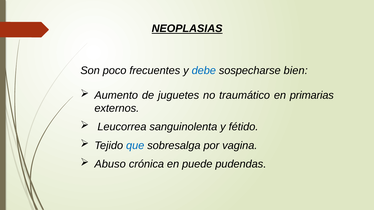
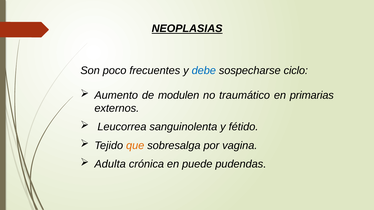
bien: bien -> ciclo
juguetes: juguetes -> modulen
que colour: blue -> orange
Abuso: Abuso -> Adulta
